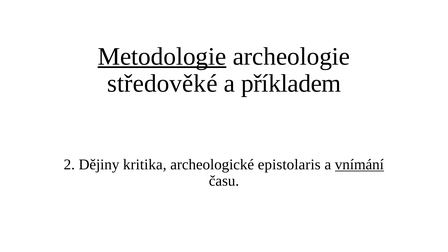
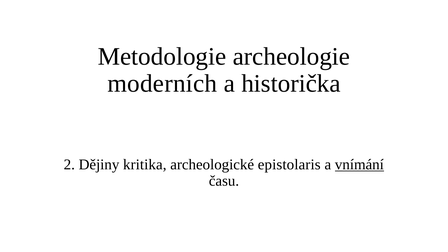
Metodologie underline: present -> none
středověké: středověké -> moderních
příkladem: příkladem -> historička
